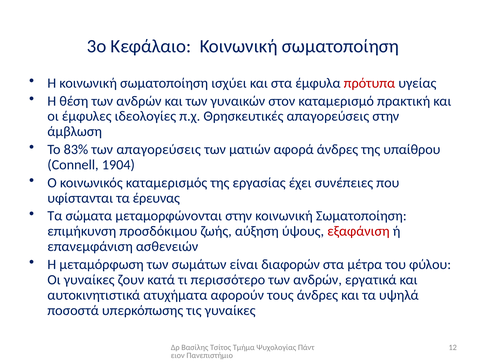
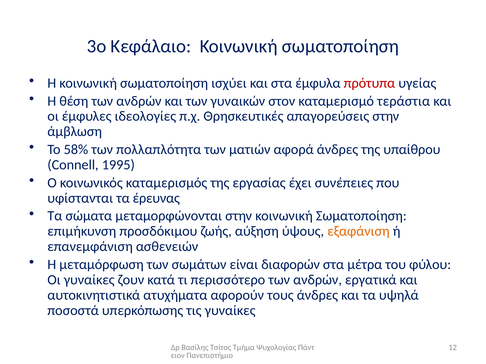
πρακτική: πρακτική -> τεράστια
83%: 83% -> 58%
των απαγορεύσεις: απαγορεύσεις -> πολλαπλότητα
1904: 1904 -> 1995
εξαφάνιση colour: red -> orange
